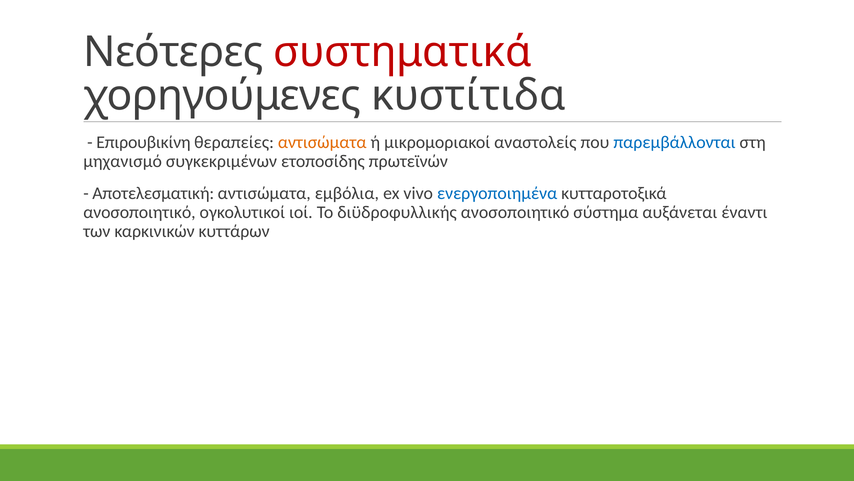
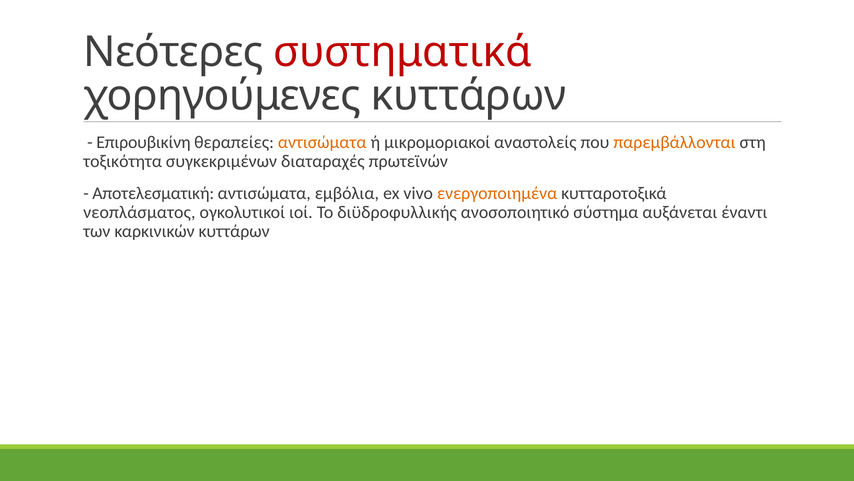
χορηγούμενες κυστίτιδα: κυστίτιδα -> κυττάρων
παρεμβάλλονται colour: blue -> orange
μηχανισμό: μηχανισμό -> τοξικότητα
ετοποσίδης: ετοποσίδης -> διαταραχές
ενεργοποιημένα colour: blue -> orange
ανοσοποιητικό at (139, 212): ανοσοποιητικό -> νεοπλάσματος
